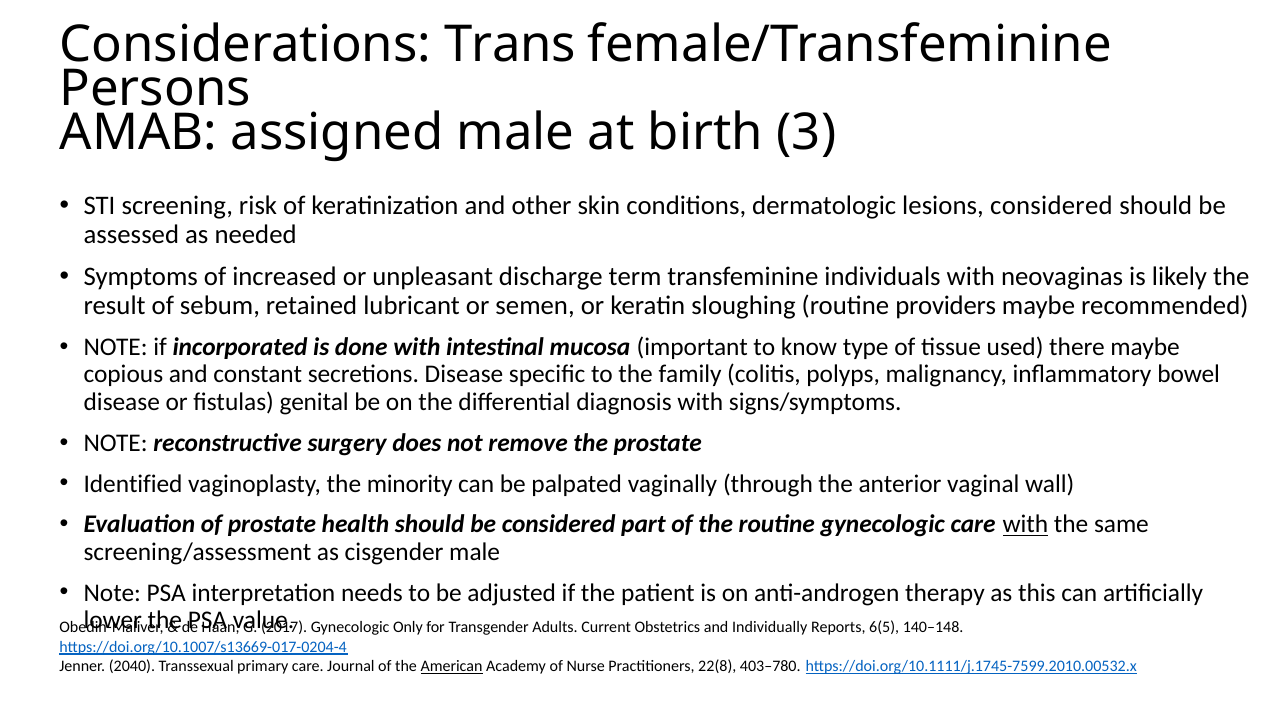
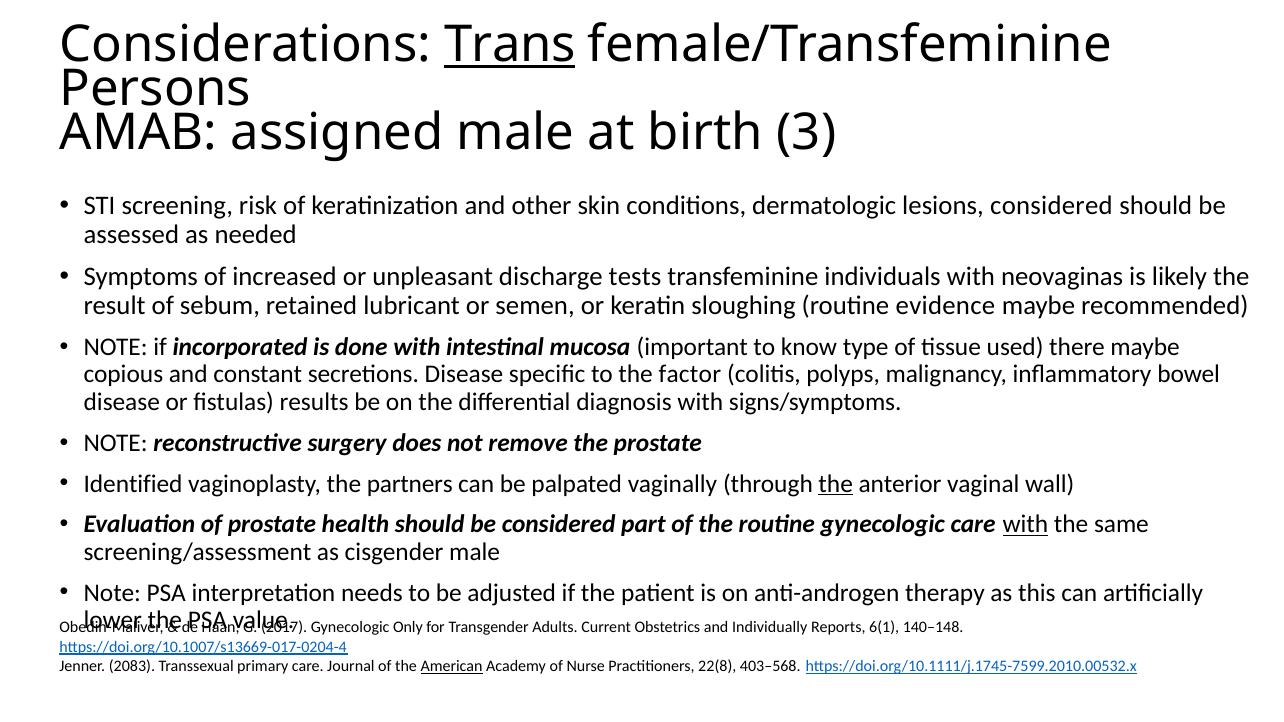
Trans underline: none -> present
term: term -> tests
providers: providers -> evidence
family: family -> factor
genital: genital -> results
minority: minority -> partners
the at (836, 484) underline: none -> present
6(5: 6(5 -> 6(1
2040: 2040 -> 2083
403–780: 403–780 -> 403–568
